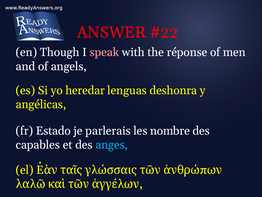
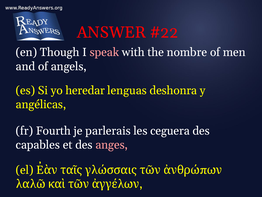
réponse: réponse -> nombre
Estado: Estado -> Fourth
nombre: nombre -> ceguera
anges colour: light blue -> pink
